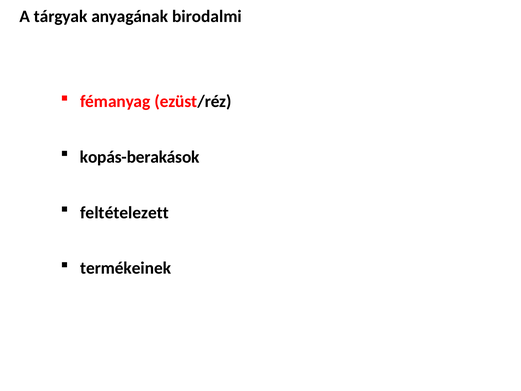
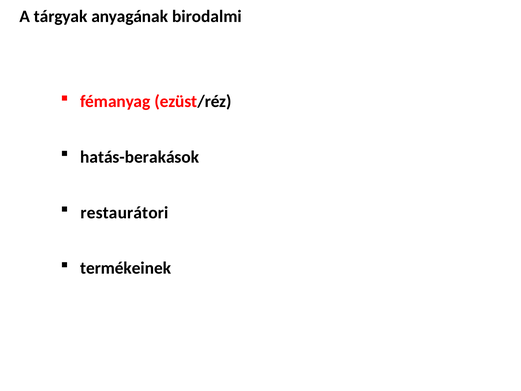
kopás-berakások: kopás-berakások -> hatás-berakások
feltételezett: feltételezett -> restaurátori
